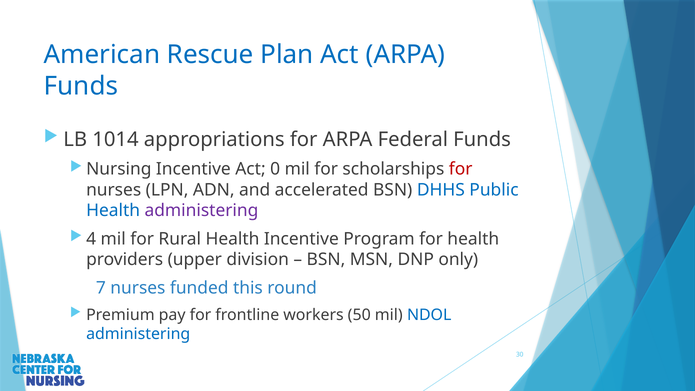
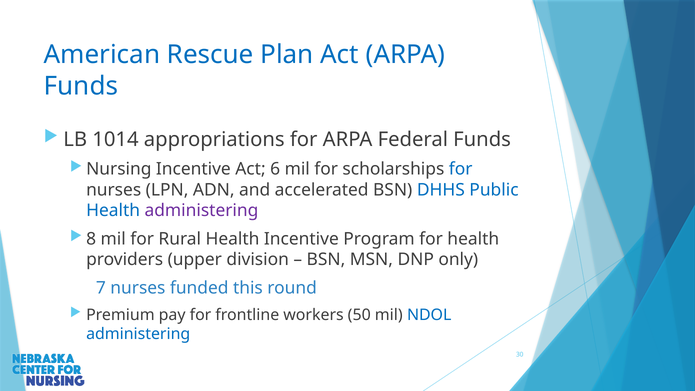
0: 0 -> 6
for at (461, 169) colour: red -> blue
4: 4 -> 8
